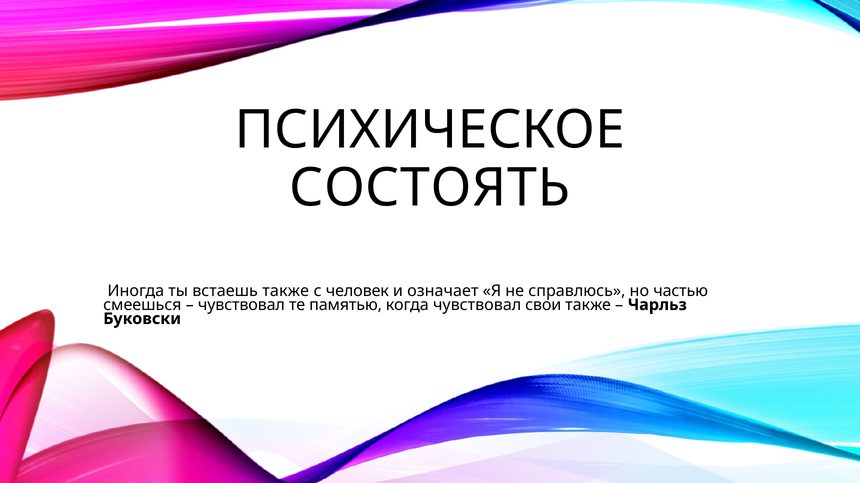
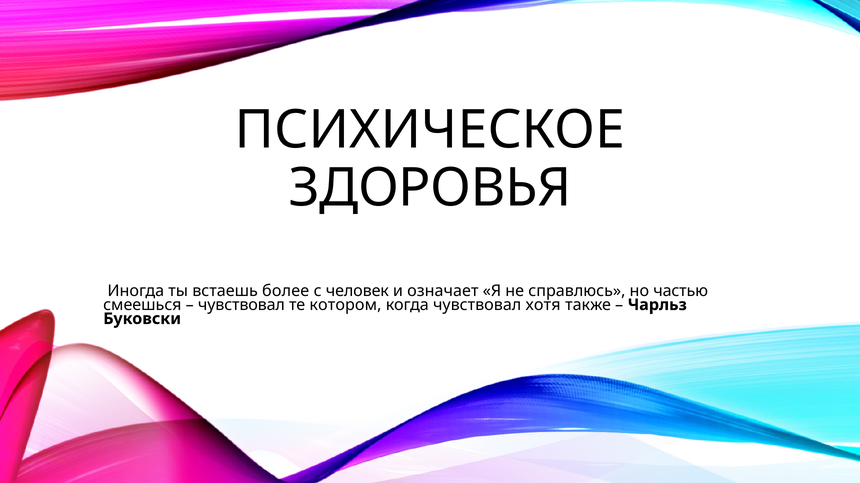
СОСТОЯТЬ: СОСТОЯТЬ -> ЗДОРОВЬЯ
встаешь также: также -> более
памятью: памятью -> котором
свои: свои -> хотя
